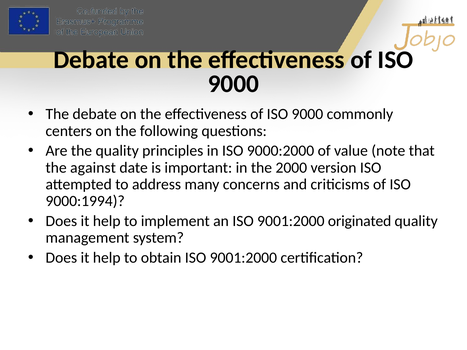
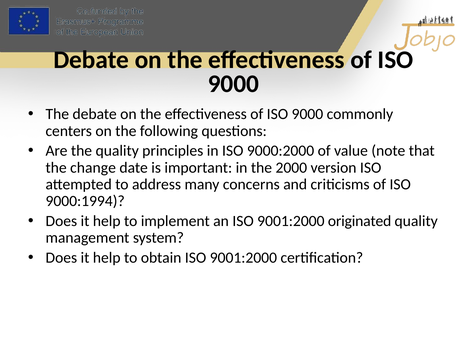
against: against -> change
